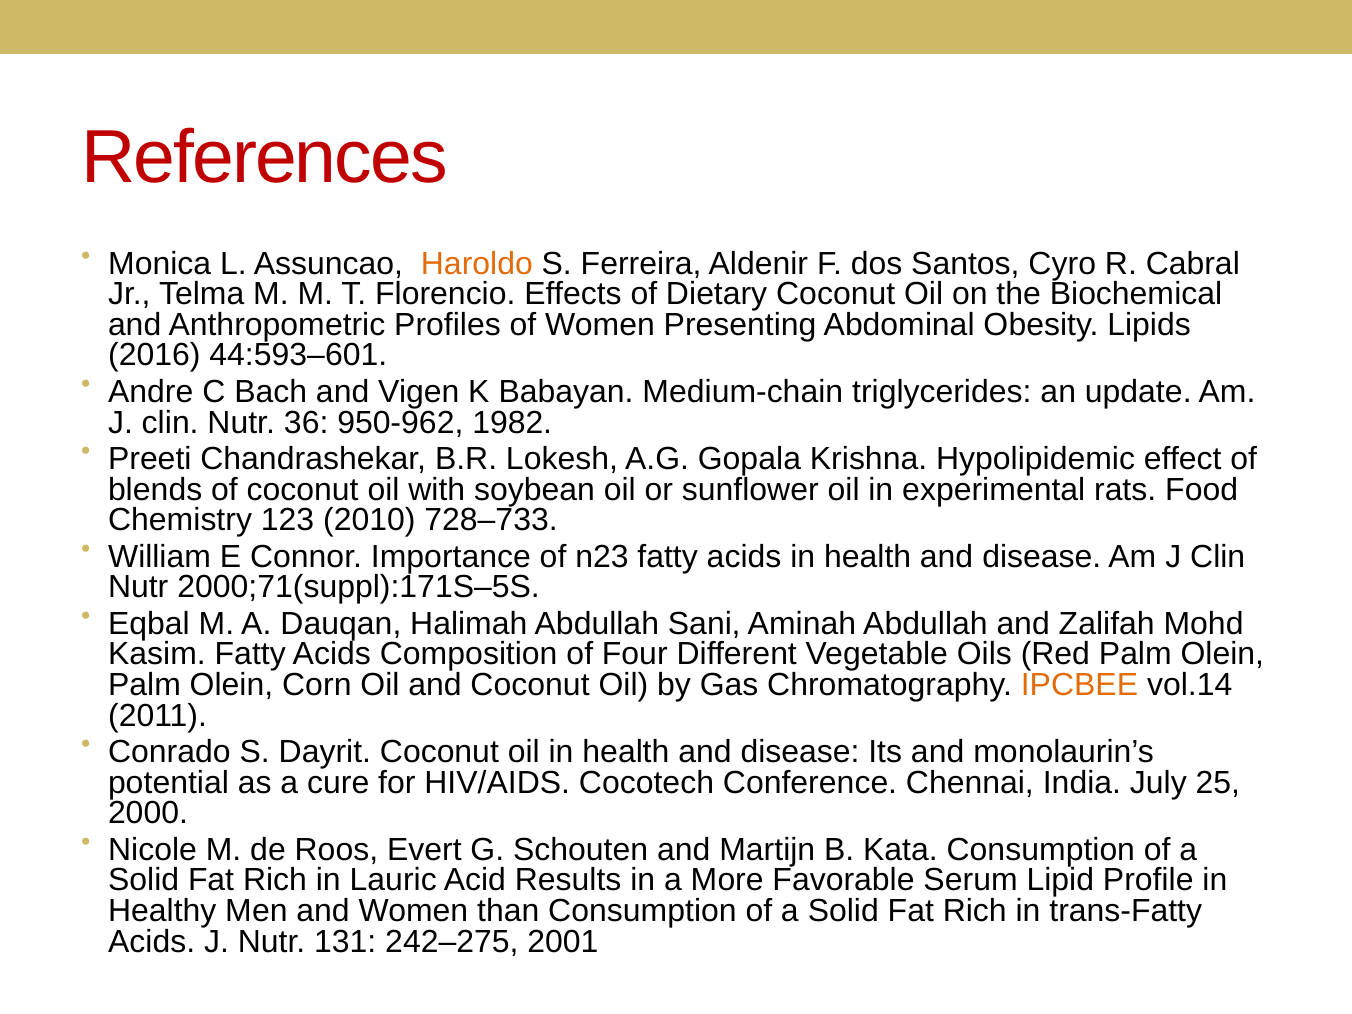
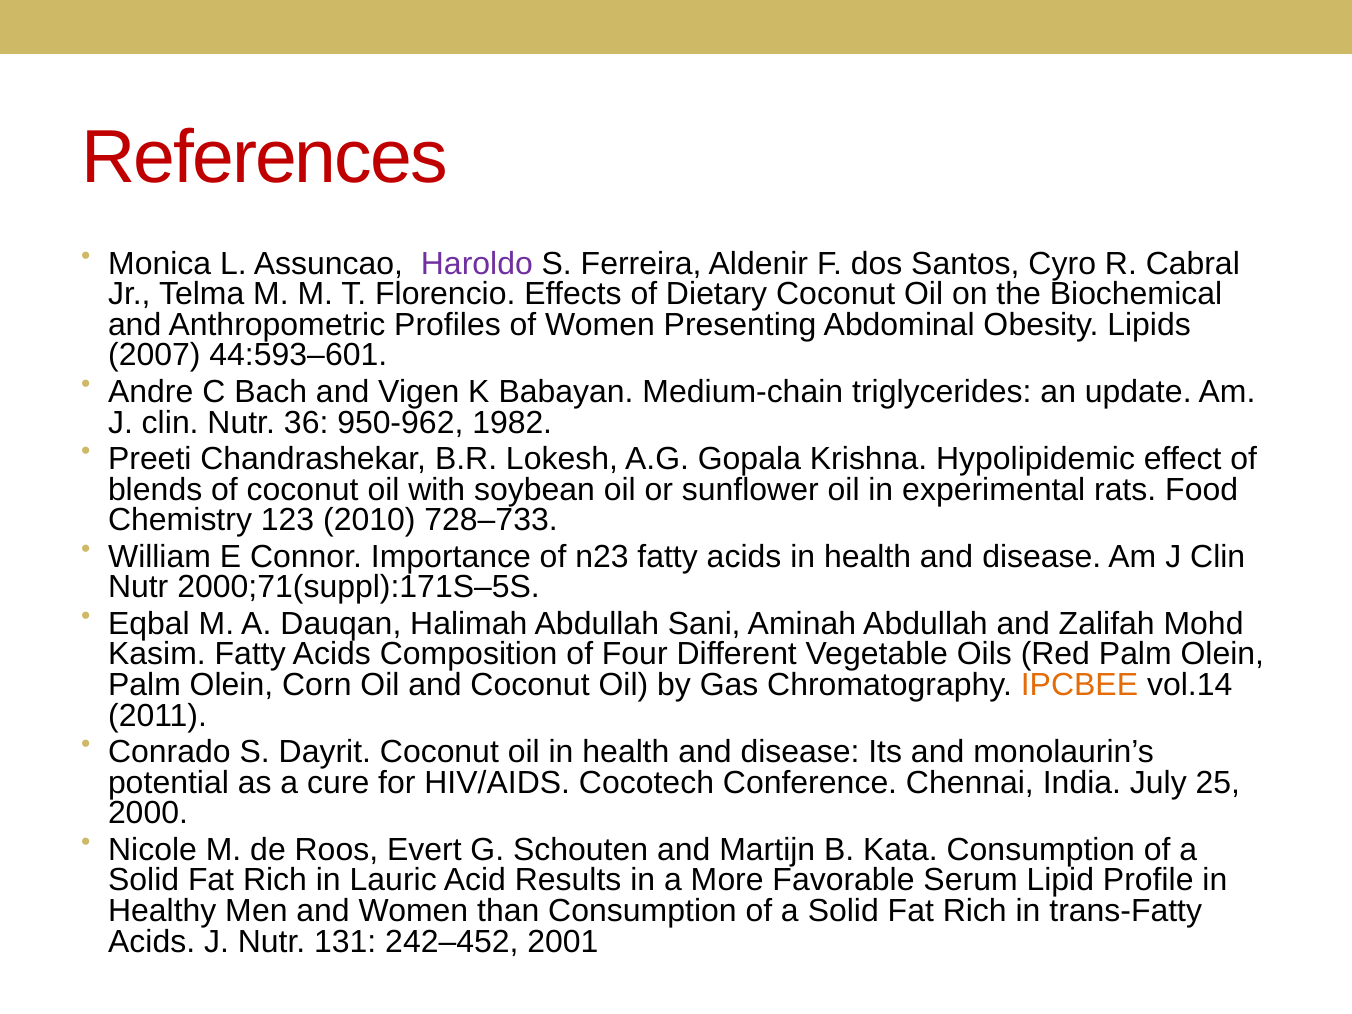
Haroldo colour: orange -> purple
2016: 2016 -> 2007
242–275: 242–275 -> 242–452
